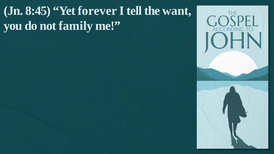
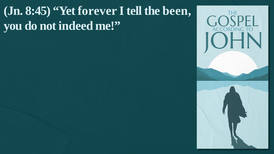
want: want -> been
family: family -> indeed
